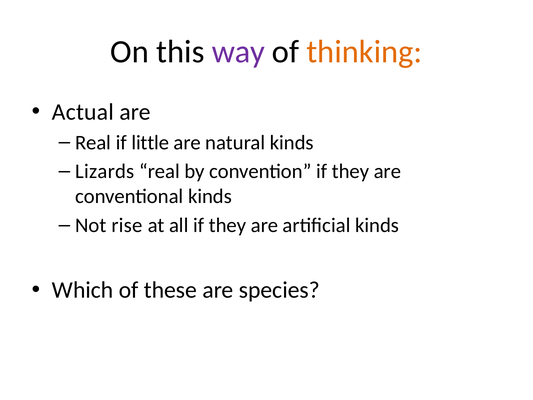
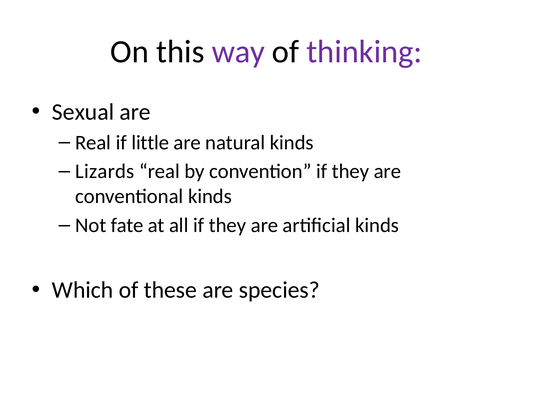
thinking colour: orange -> purple
Actual: Actual -> Sexual
rise: rise -> fate
